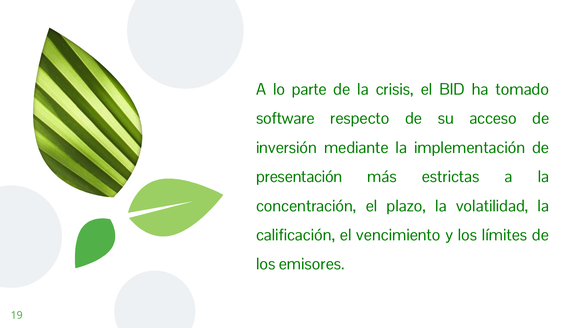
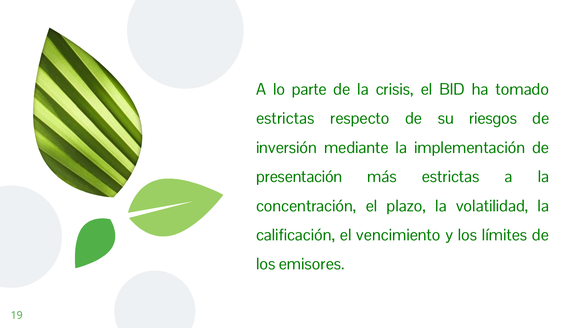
software at (285, 119): software -> estrictas
acceso: acceso -> riesgos
